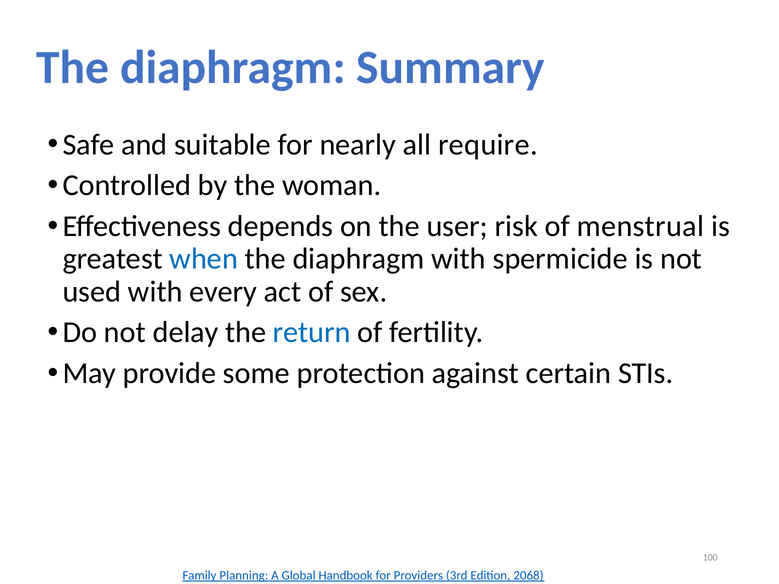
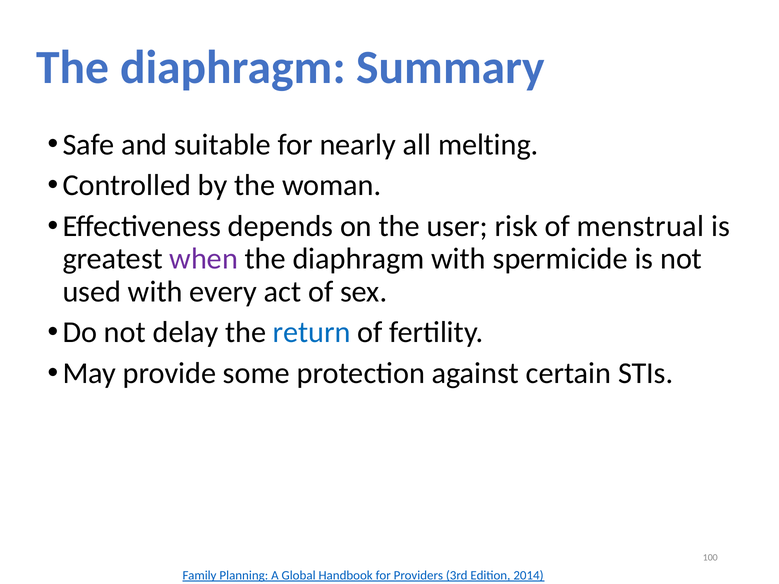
require: require -> melting
when colour: blue -> purple
2068: 2068 -> 2014
